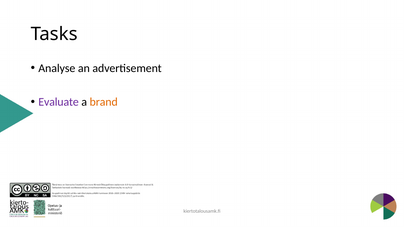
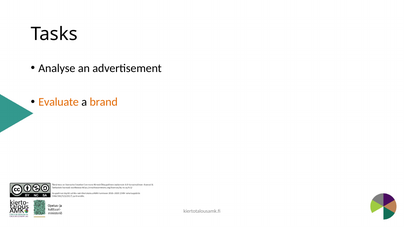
Evaluate colour: purple -> orange
